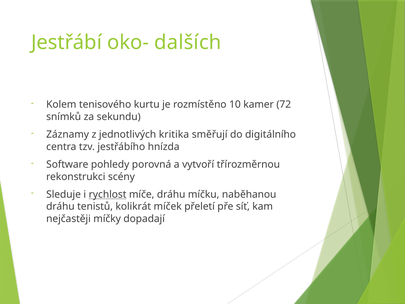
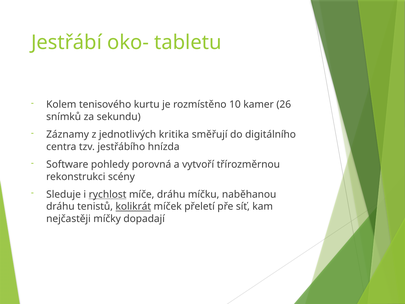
dalších: dalších -> tabletu
72: 72 -> 26
kolikrát underline: none -> present
